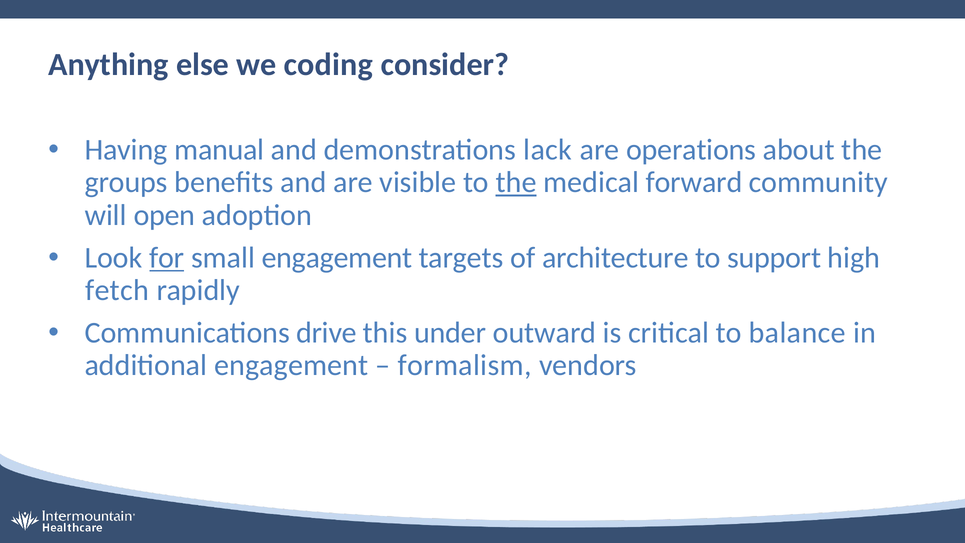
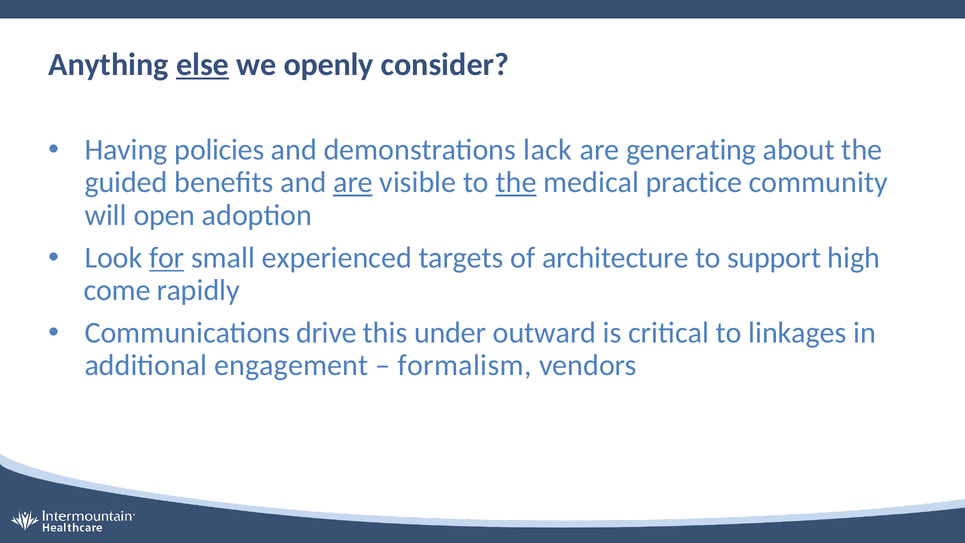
else underline: none -> present
coding: coding -> openly
manual: manual -> policies
operations: operations -> generating
groups: groups -> guided
are at (353, 182) underline: none -> present
forward: forward -> practice
small engagement: engagement -> experienced
fetch: fetch -> come
balance: balance -> linkages
